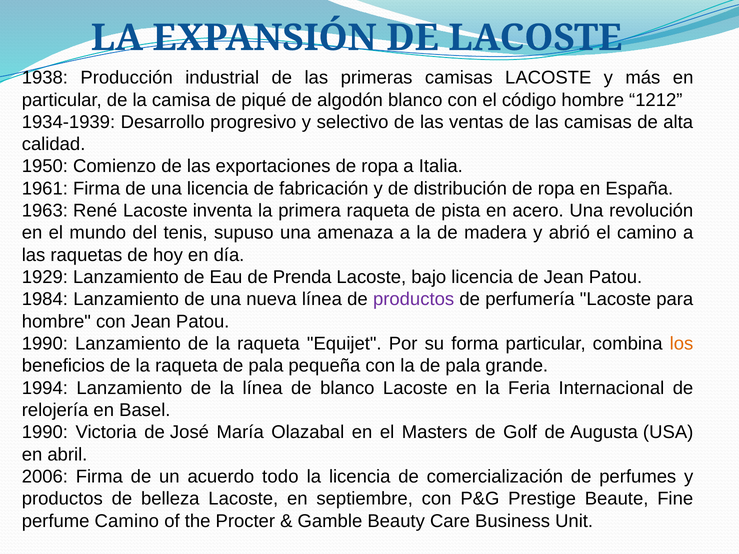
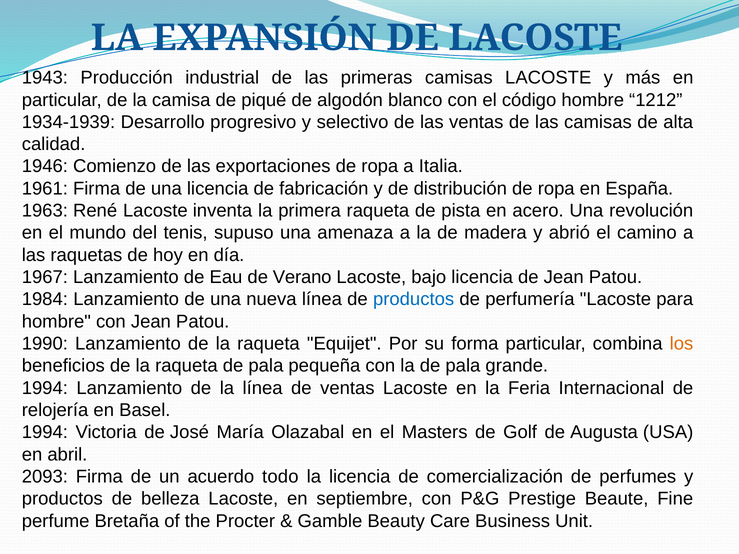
1938: 1938 -> 1943
1950: 1950 -> 1946
1929: 1929 -> 1967
Prenda: Prenda -> Verano
productos at (414, 299) colour: purple -> blue
de blanco: blanco -> ventas
1990 at (45, 433): 1990 -> 1994
2006: 2006 -> 2093
perfume Camino: Camino -> Bretaña
